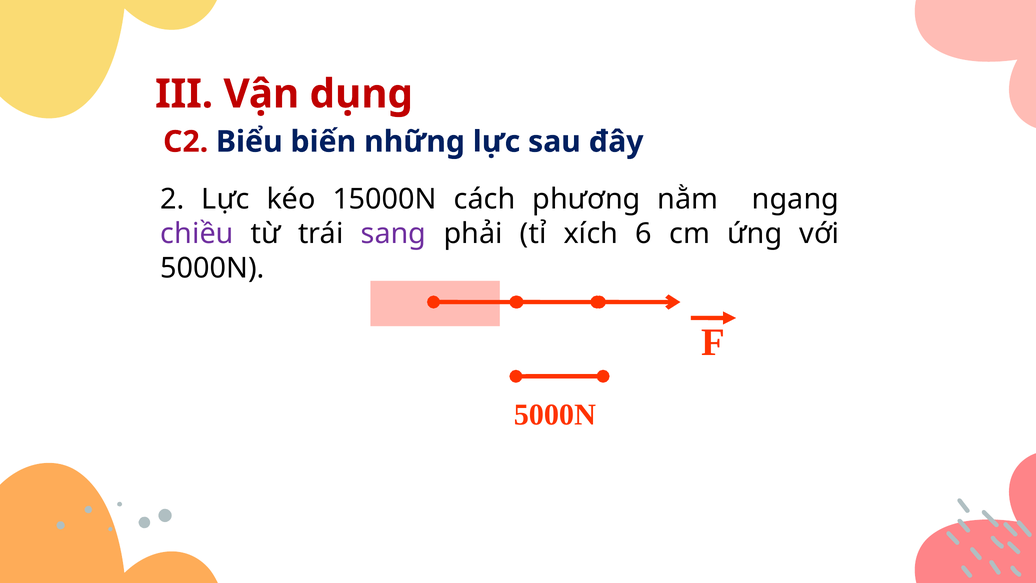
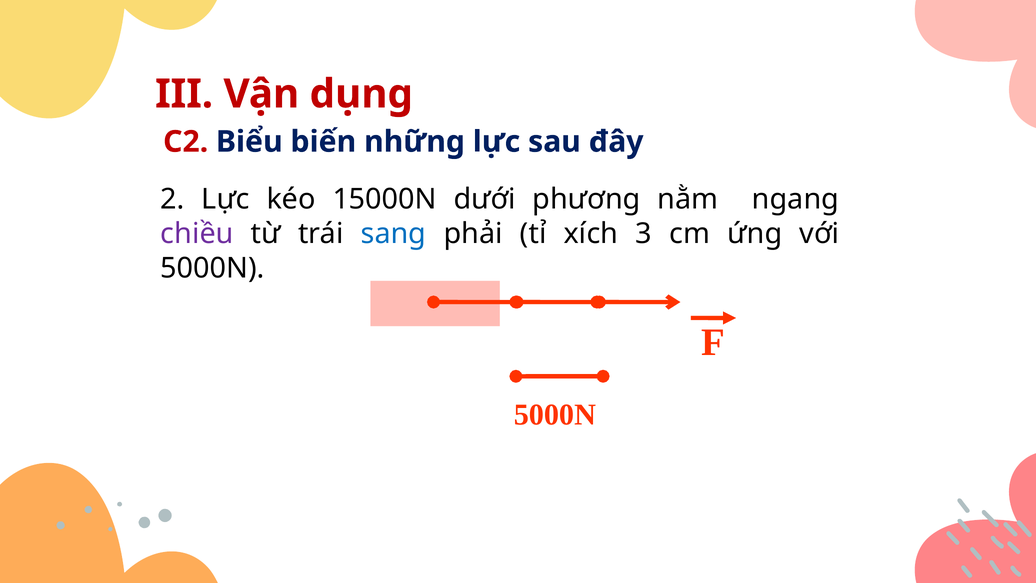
cách: cách -> dưới
sang colour: purple -> blue
6: 6 -> 3
